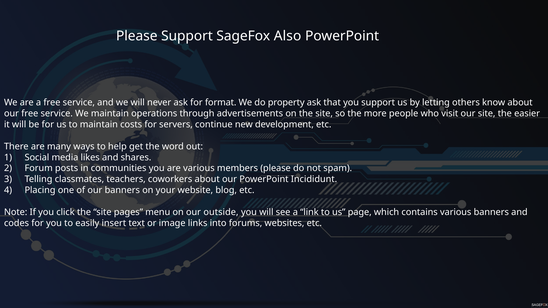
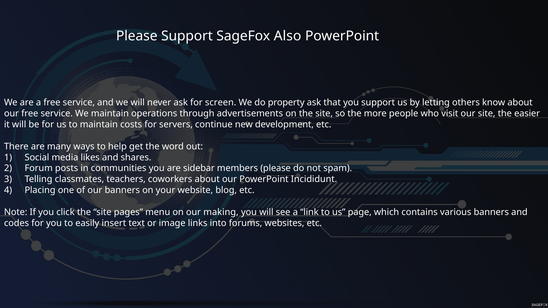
format: format -> screen
are various: various -> sidebar
outside: outside -> making
